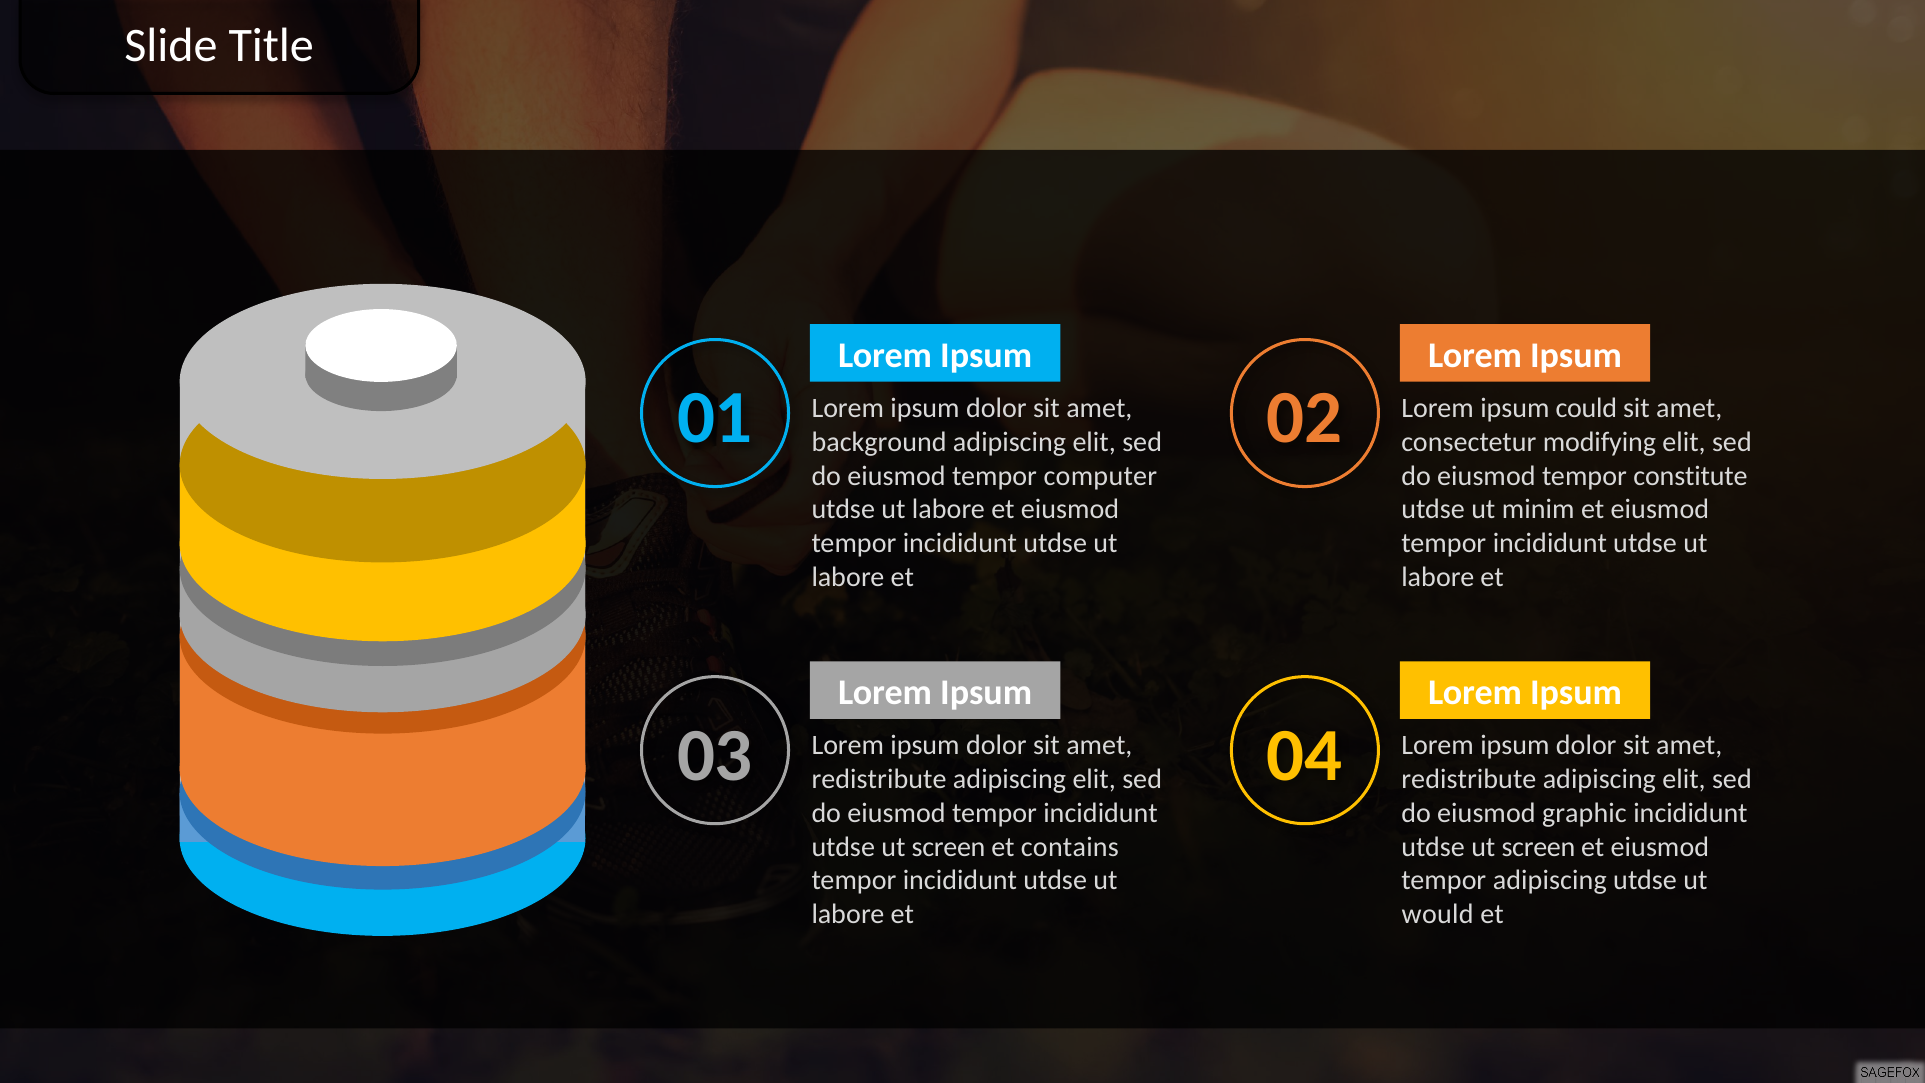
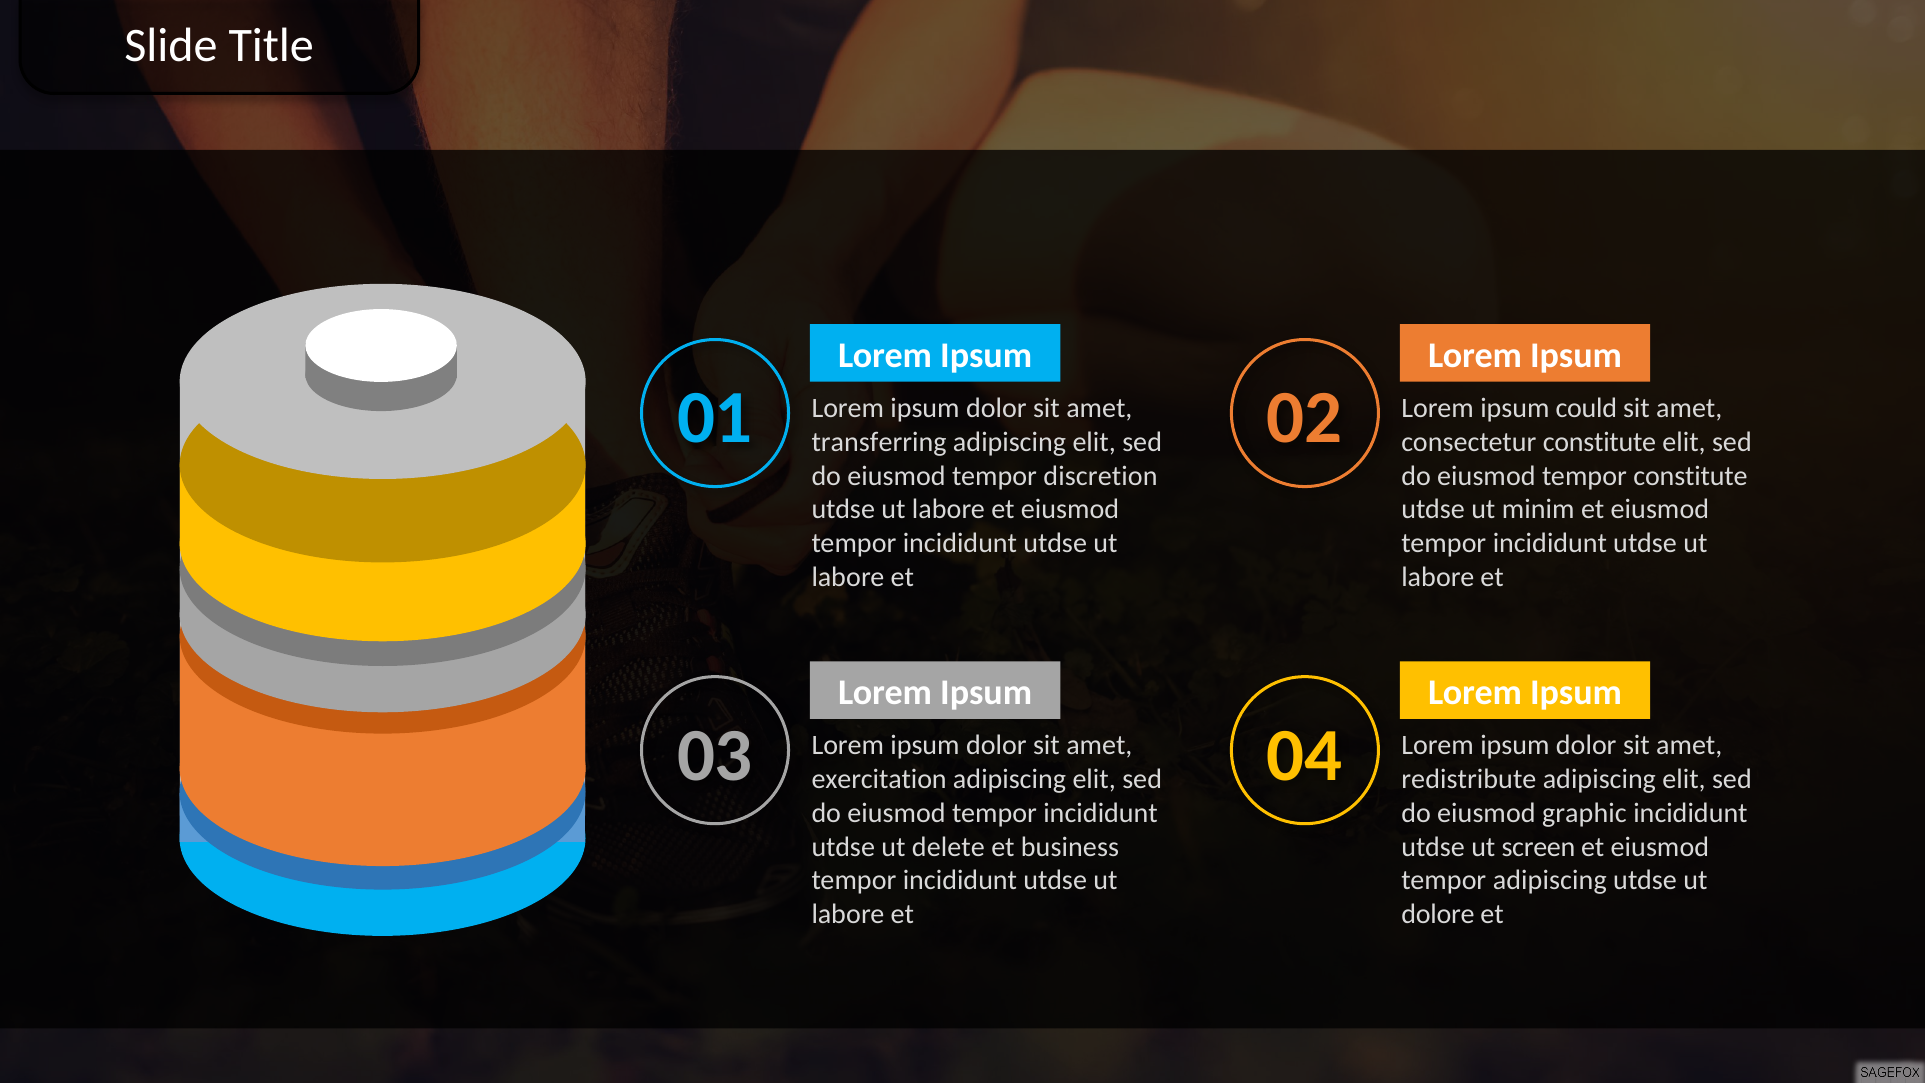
background: background -> transferring
consectetur modifying: modifying -> constitute
computer: computer -> discretion
redistribute at (879, 779): redistribute -> exercitation
screen at (949, 847): screen -> delete
contains: contains -> business
would: would -> dolore
